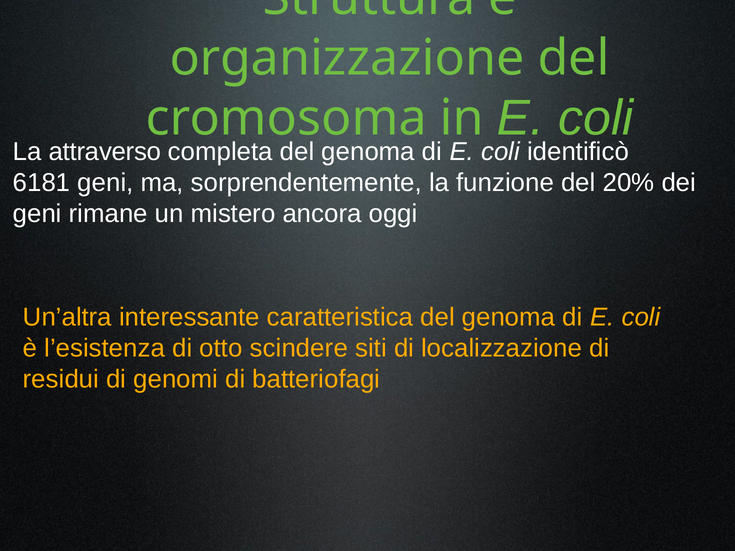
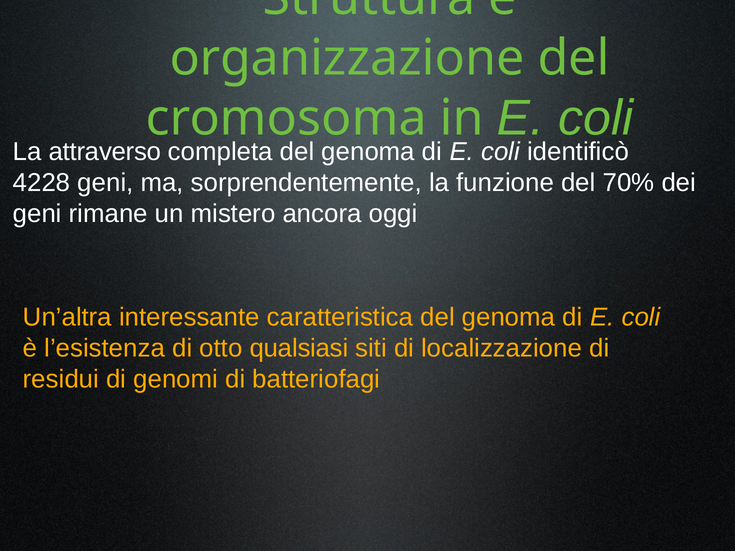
6181: 6181 -> 4228
20%: 20% -> 70%
scindere: scindere -> qualsiasi
